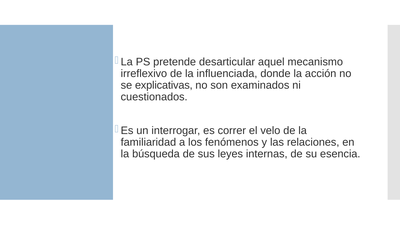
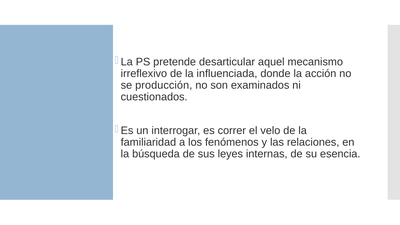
explicativas: explicativas -> producción
